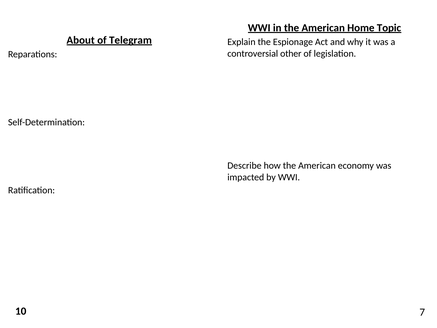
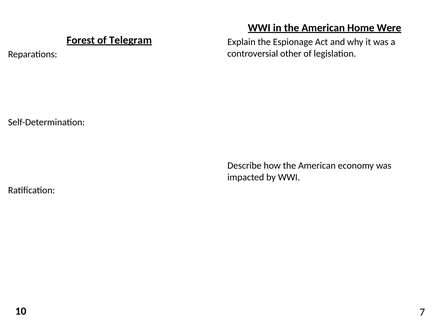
Topic: Topic -> Were
About: About -> Forest
